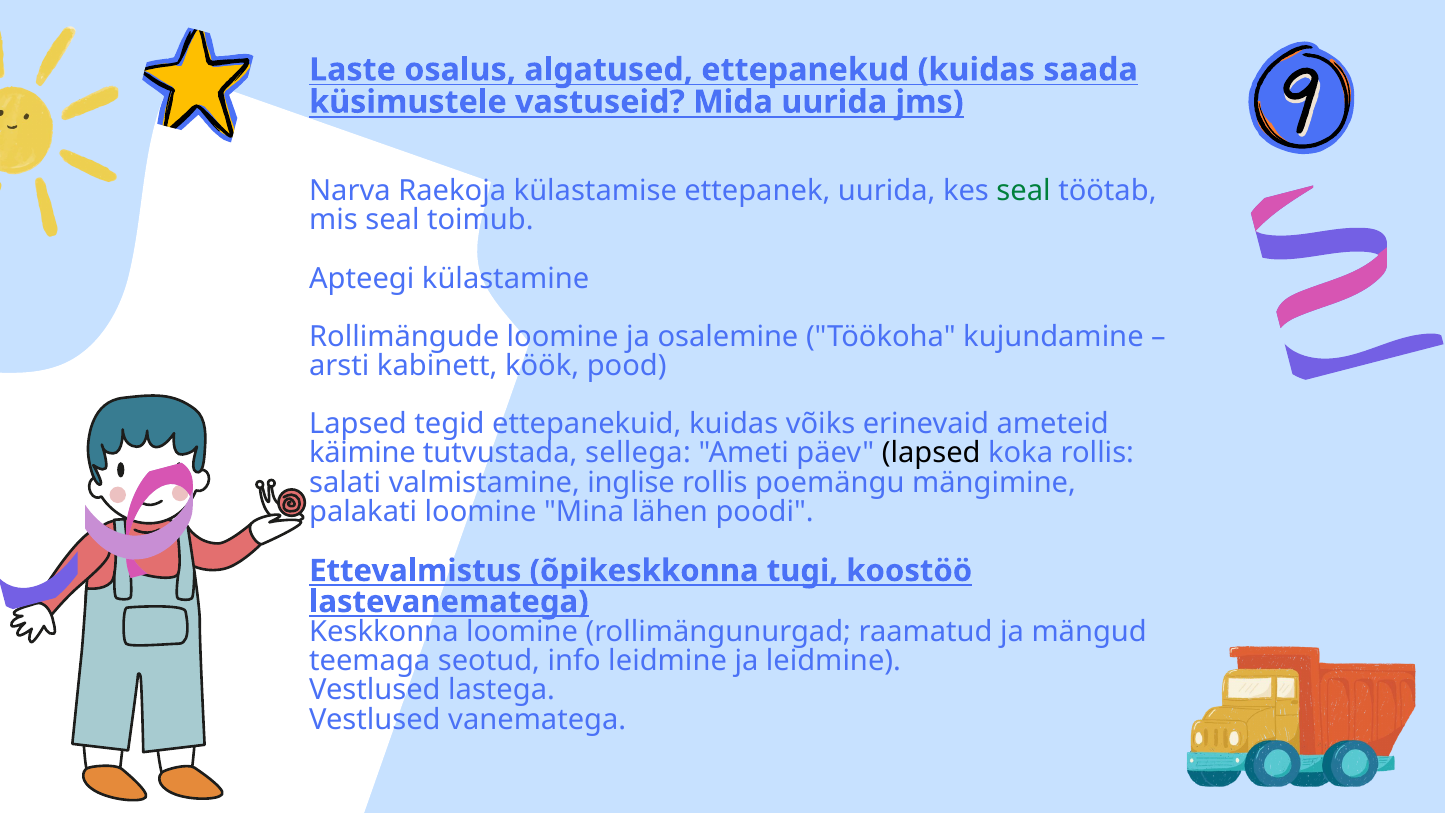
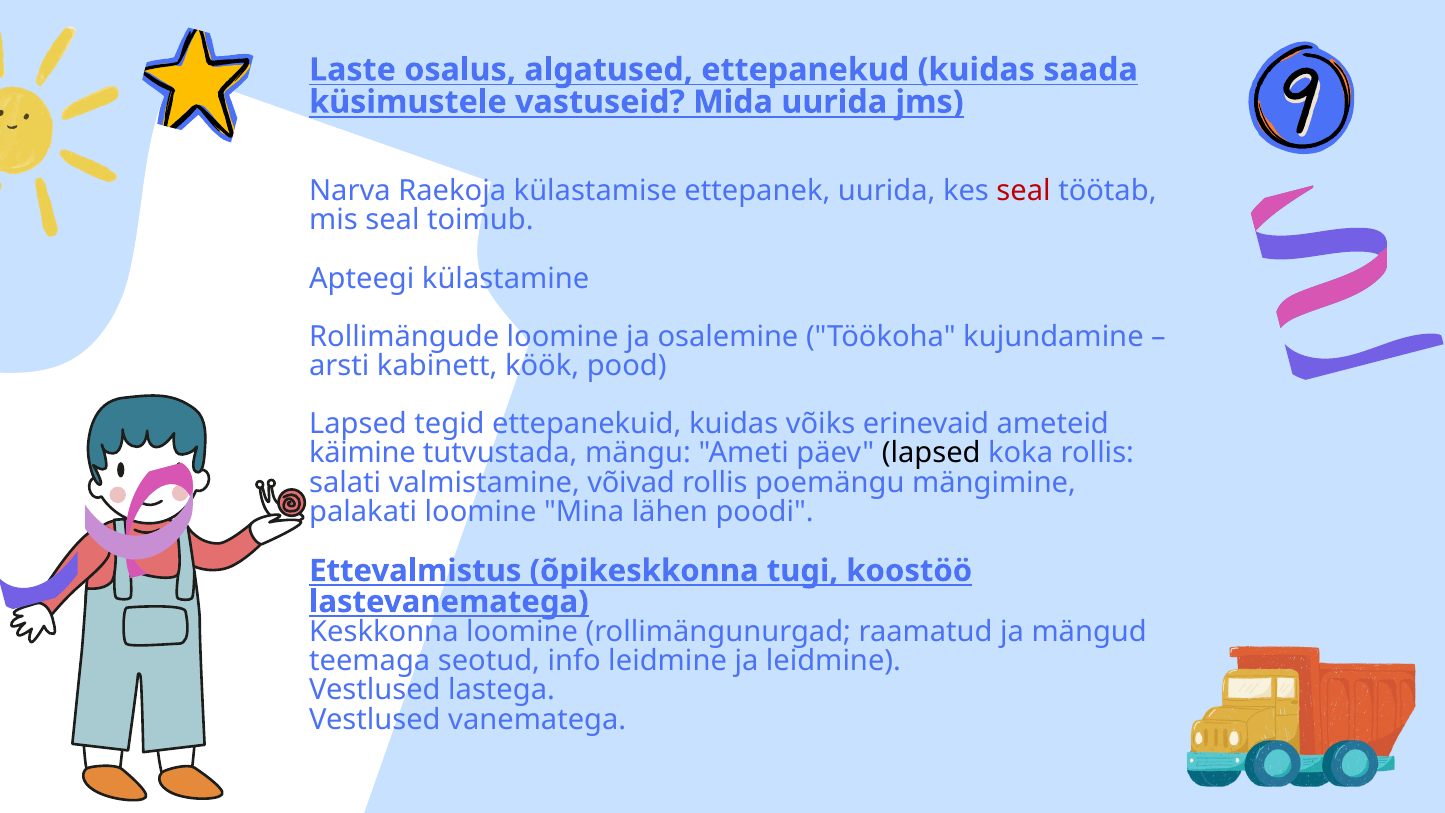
seal at (1024, 191) colour: green -> red
sellega: sellega -> mängu
inglise: inglise -> võivad
